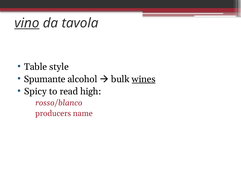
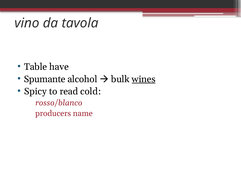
vino underline: present -> none
style: style -> have
high: high -> cold
